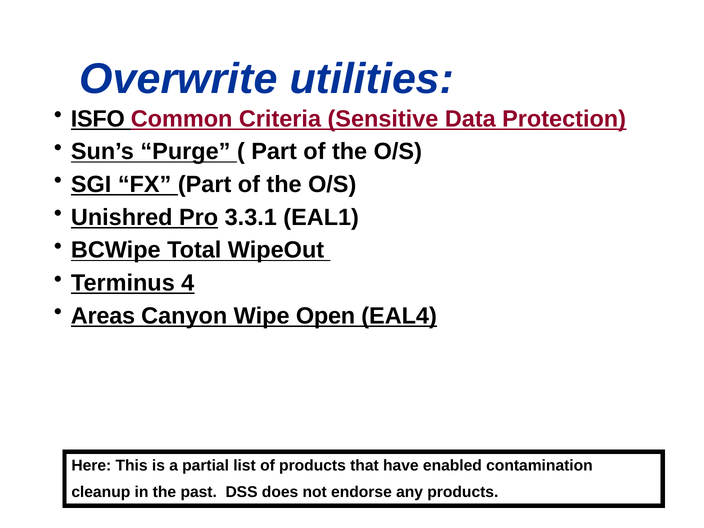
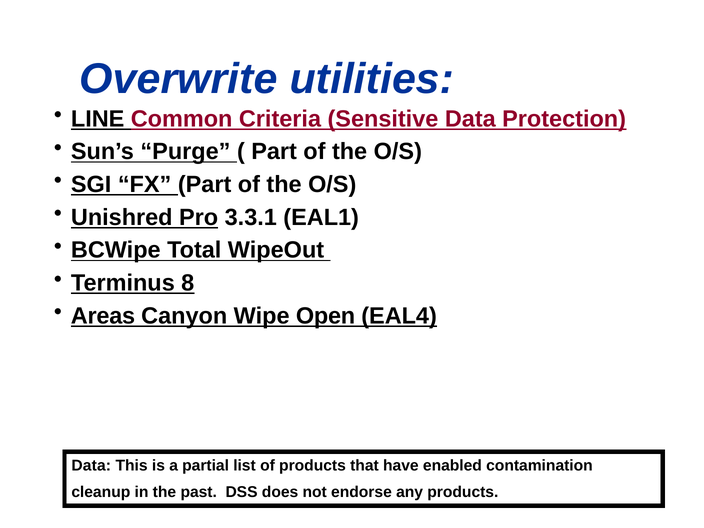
ISFO: ISFO -> LINE
4: 4 -> 8
Here at (91, 466): Here -> Data
